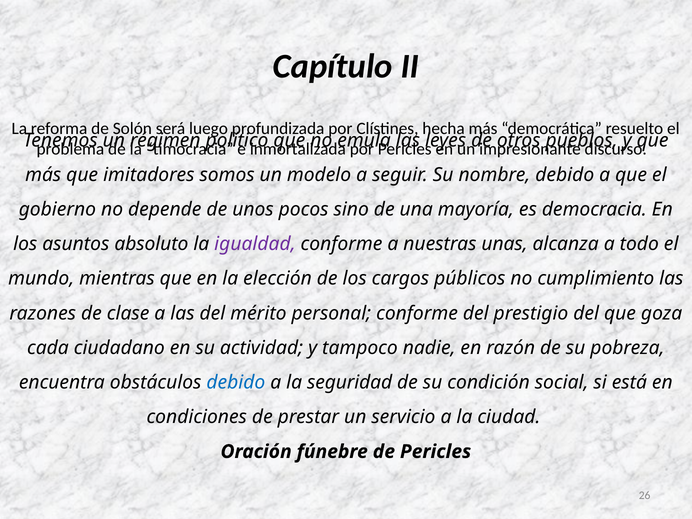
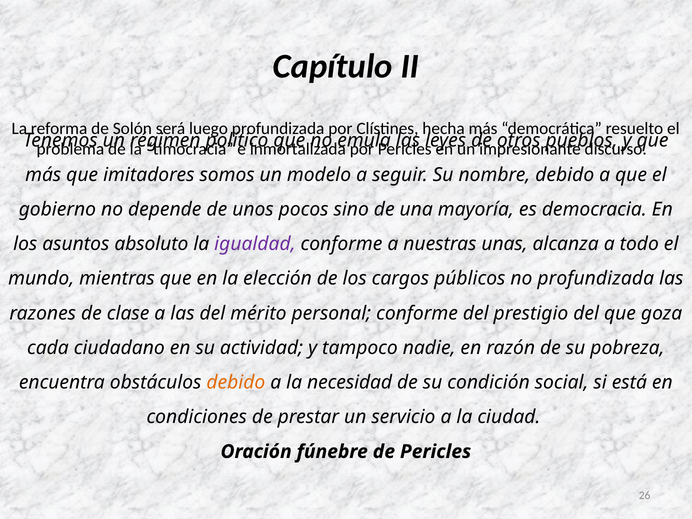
no cumplimiento: cumplimiento -> profundizada
debido at (236, 382) colour: blue -> orange
seguridad: seguridad -> necesidad
